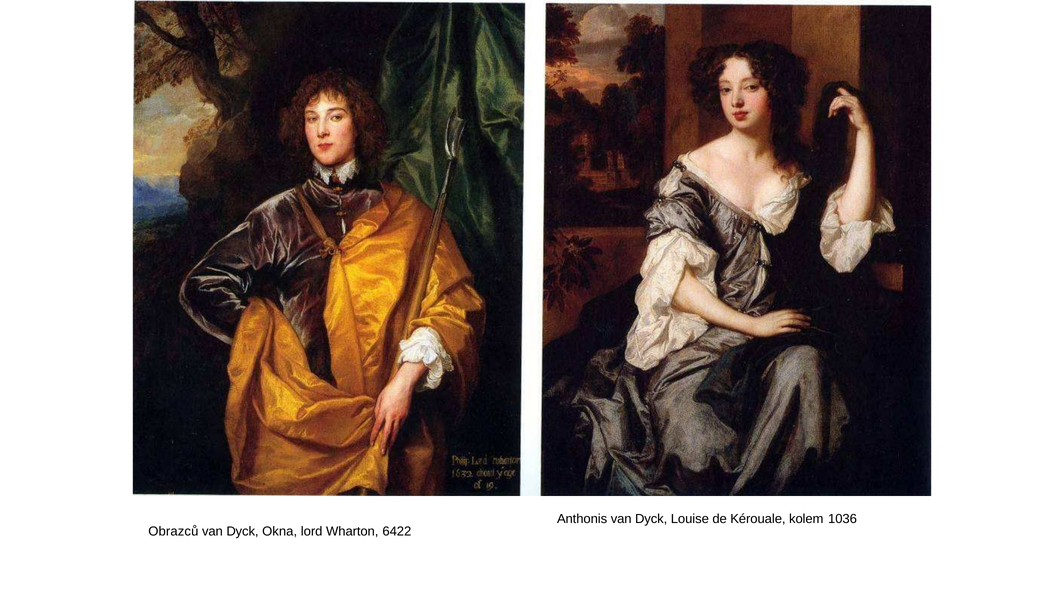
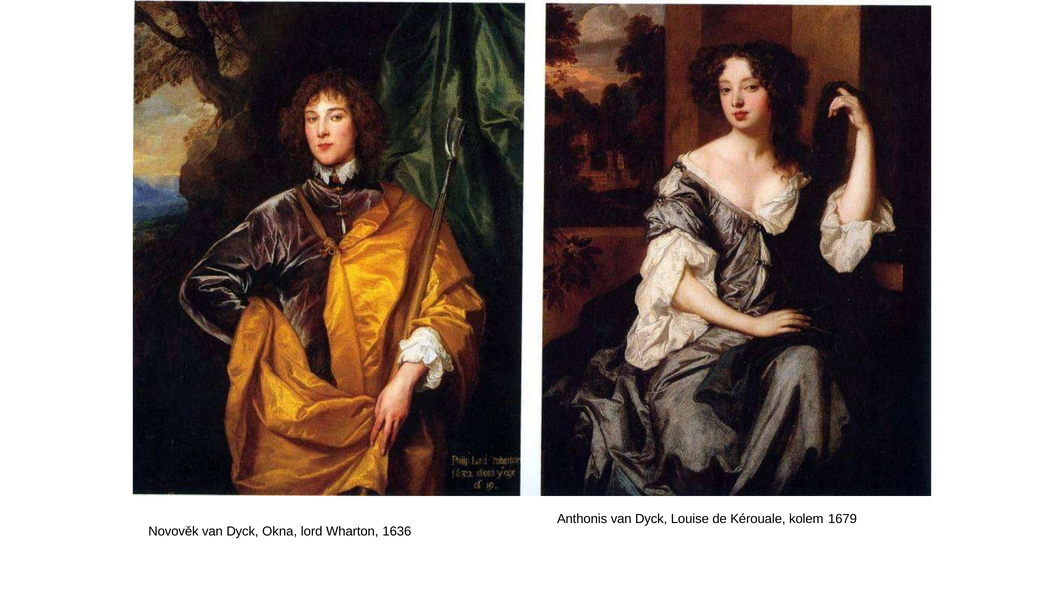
1036: 1036 -> 1679
Obrazců: Obrazců -> Novověk
6422: 6422 -> 1636
